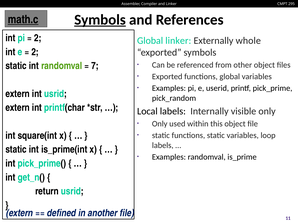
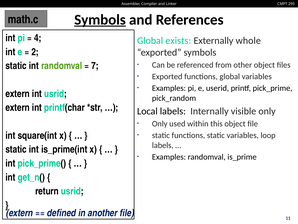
math.c underline: present -> none
2 at (38, 38): 2 -> 4
Global linker: linker -> exists
